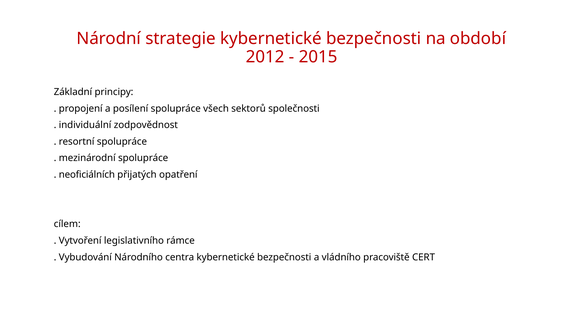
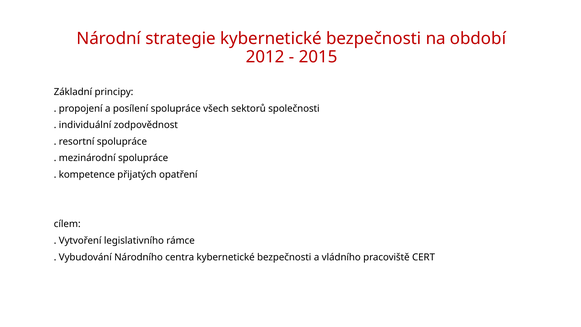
neoficiálních: neoficiálních -> kompetence
